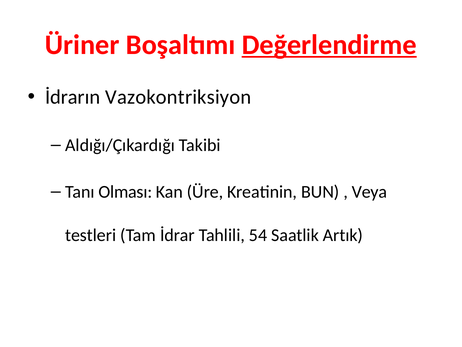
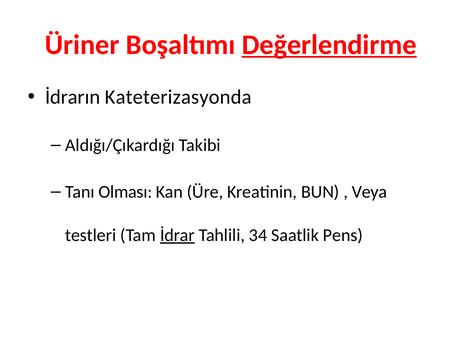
Vazokontriksiyon: Vazokontriksiyon -> Kateterizasyonda
İdrar underline: none -> present
54: 54 -> 34
Artık: Artık -> Pens
